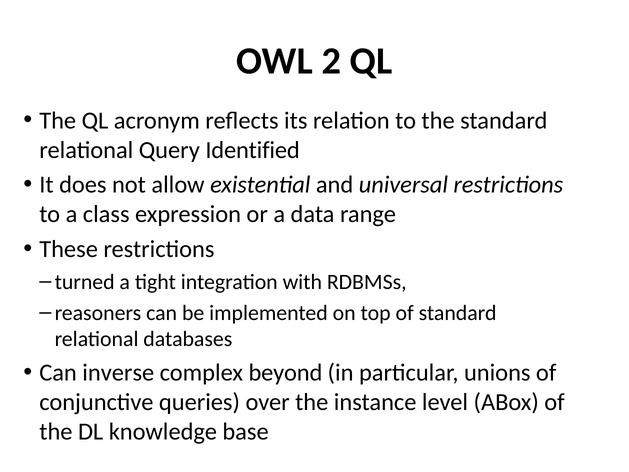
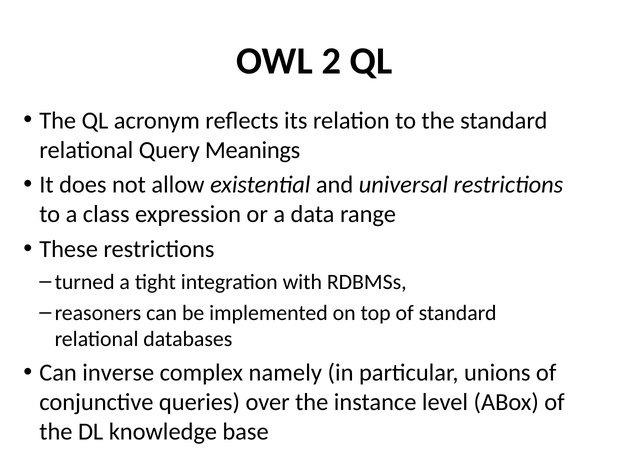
Identified: Identified -> Meanings
beyond: beyond -> namely
